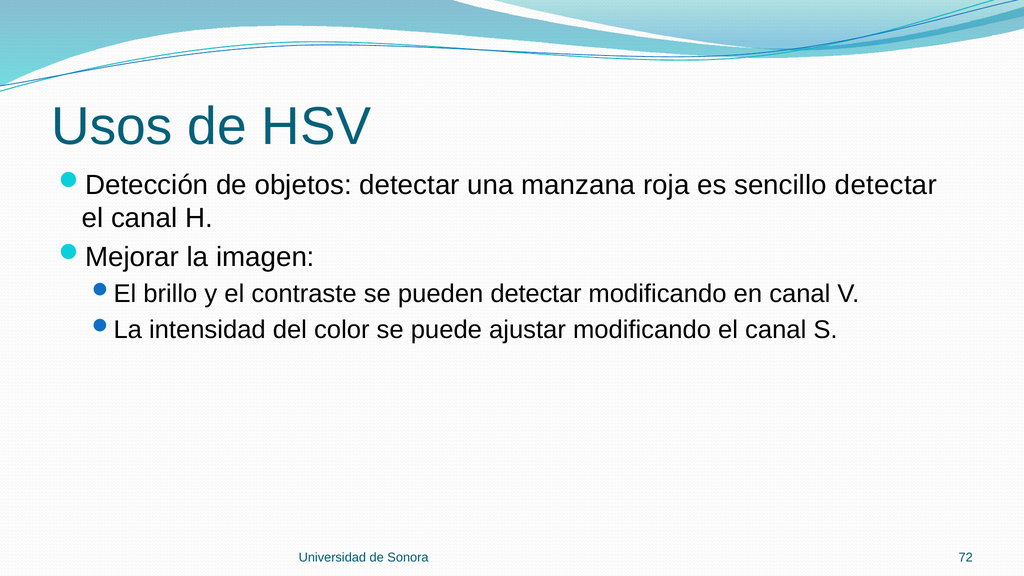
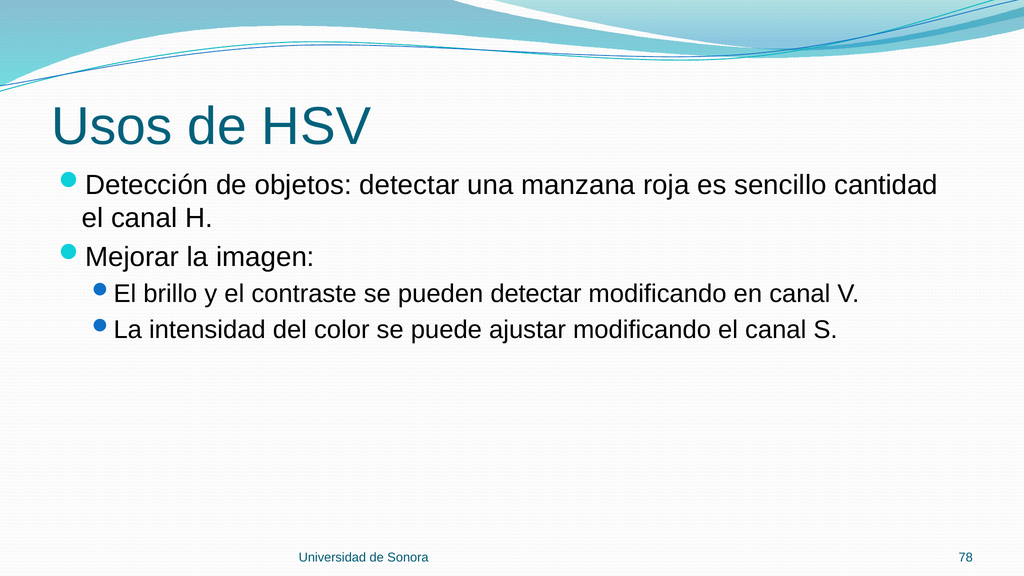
sencillo detectar: detectar -> cantidad
72: 72 -> 78
